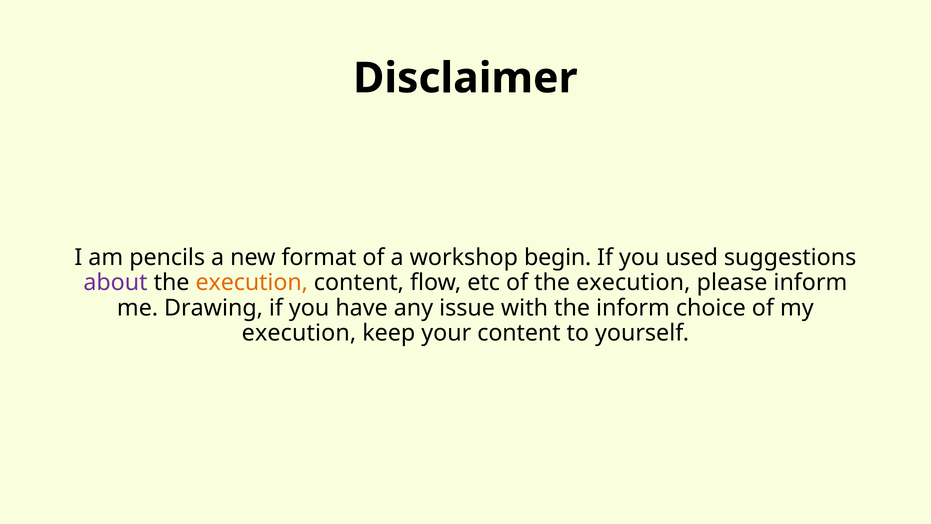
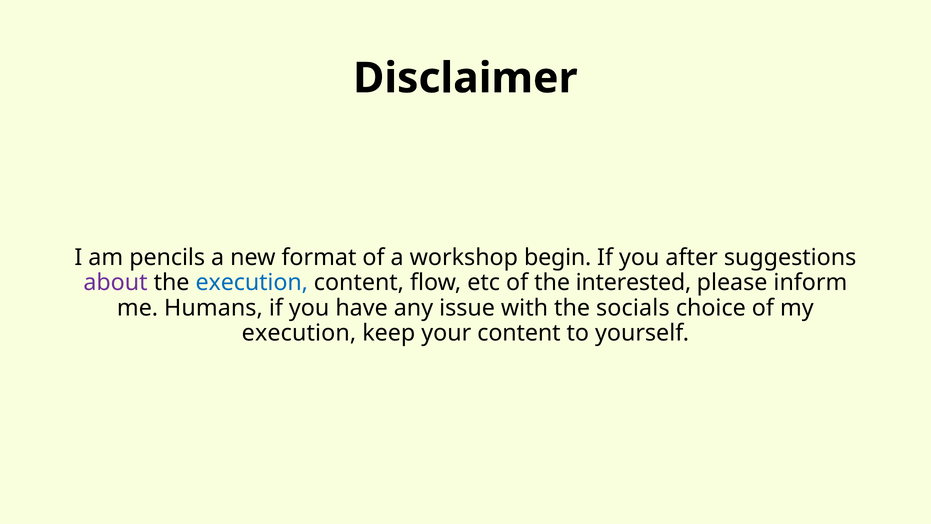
used: used -> after
execution at (252, 283) colour: orange -> blue
of the execution: execution -> interested
Drawing: Drawing -> Humans
the inform: inform -> socials
